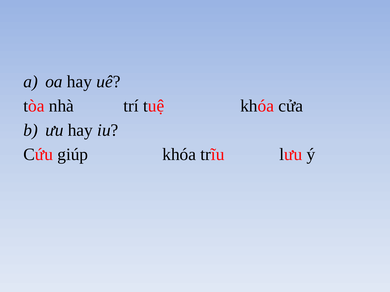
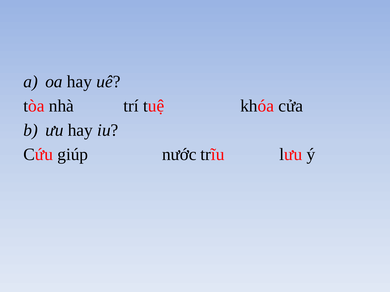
giúp khóa: khóa -> nước
